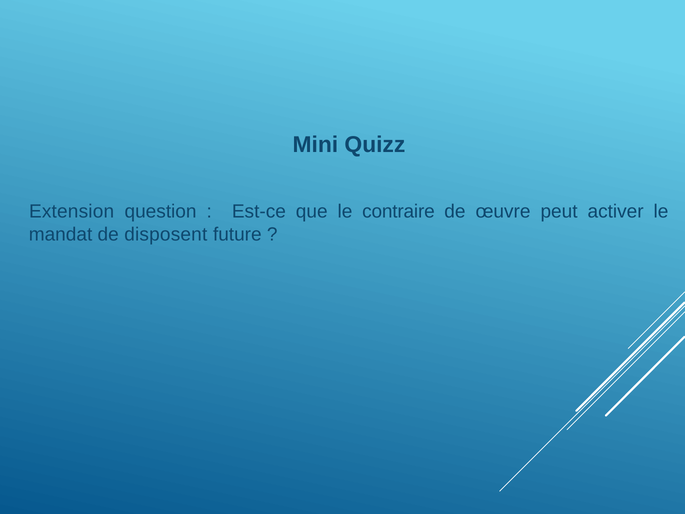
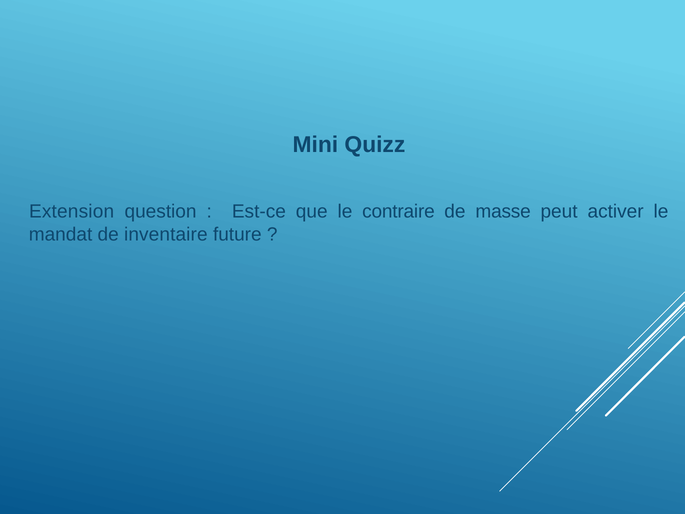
œuvre: œuvre -> masse
disposent: disposent -> inventaire
